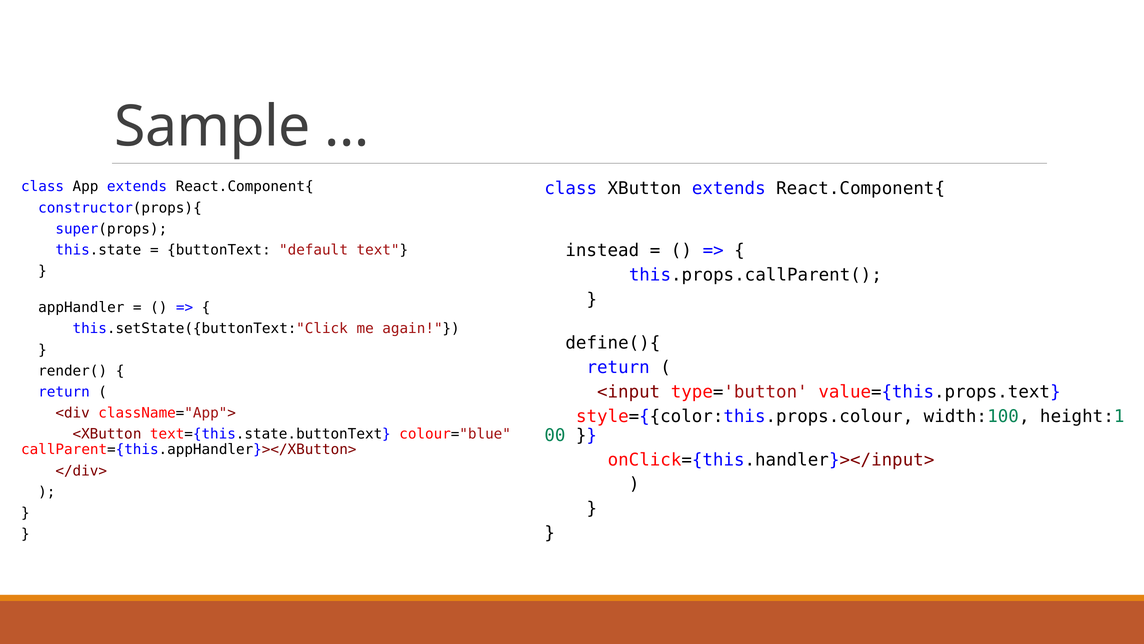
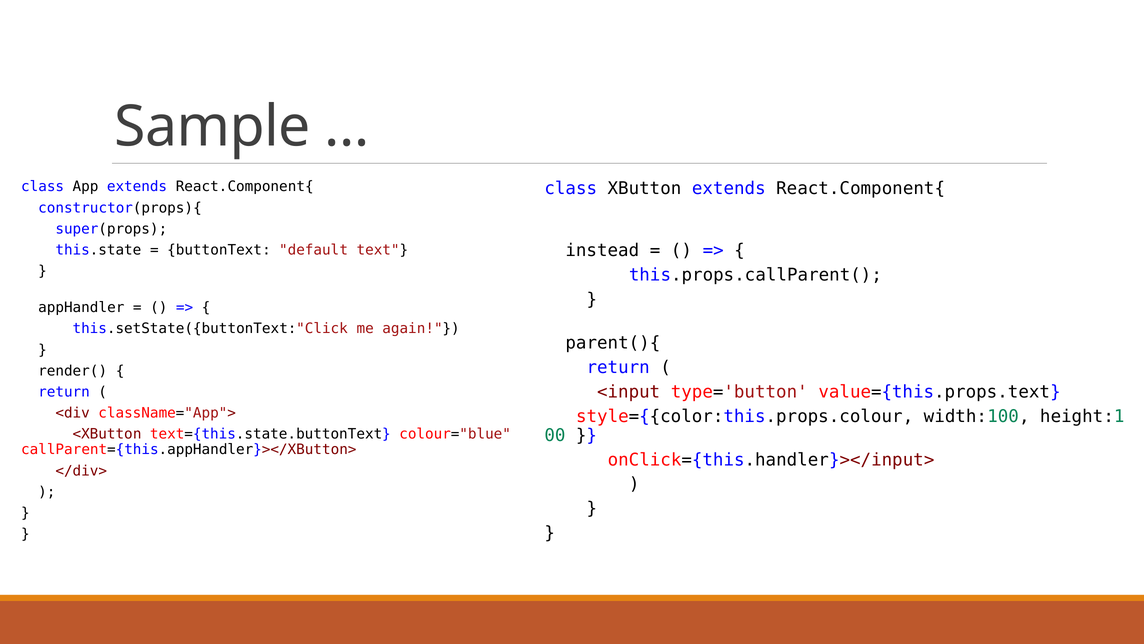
define(){: define(){ -> parent(){
